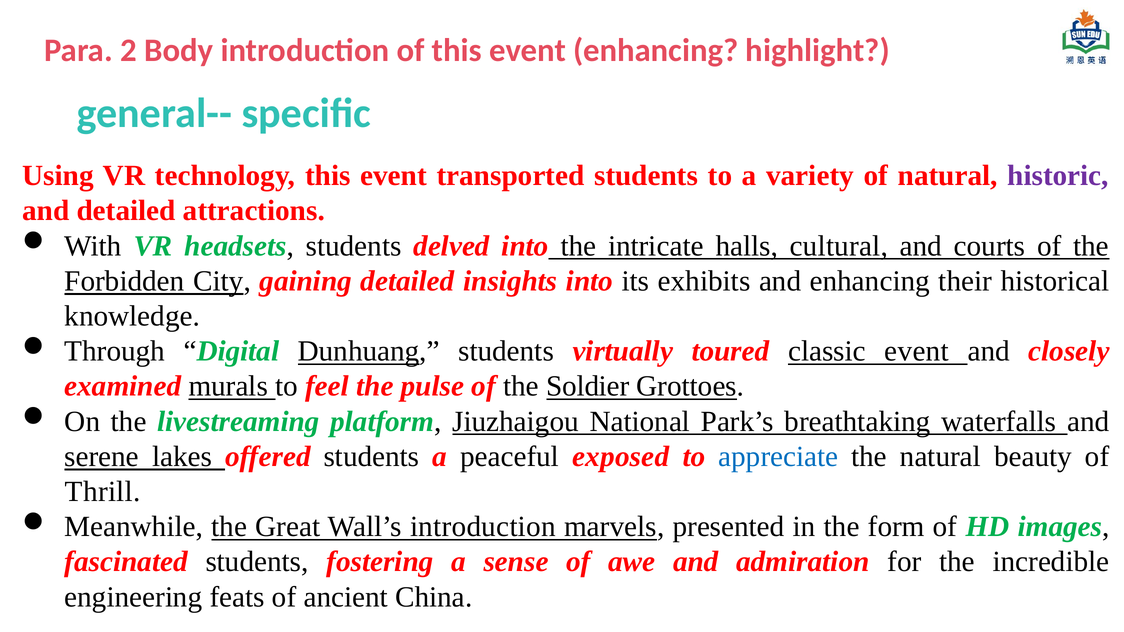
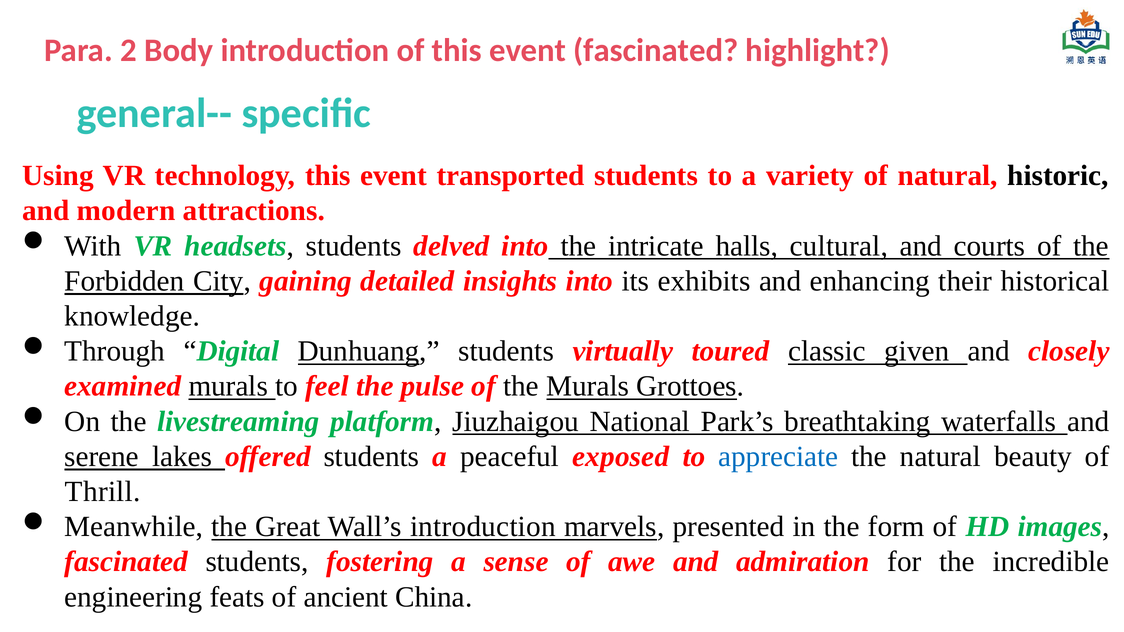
event enhancing: enhancing -> fascinated
historic colour: purple -> black
and detailed: detailed -> modern
classic event: event -> given
the Soldier: Soldier -> Murals
